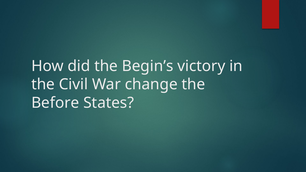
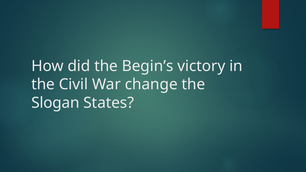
Before: Before -> Slogan
